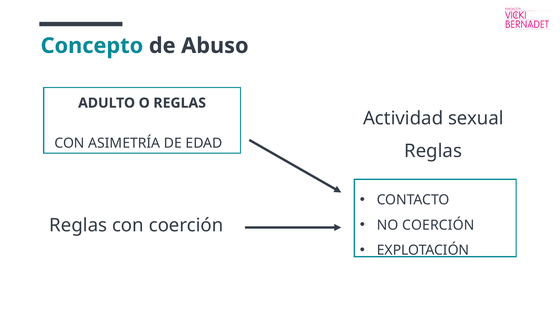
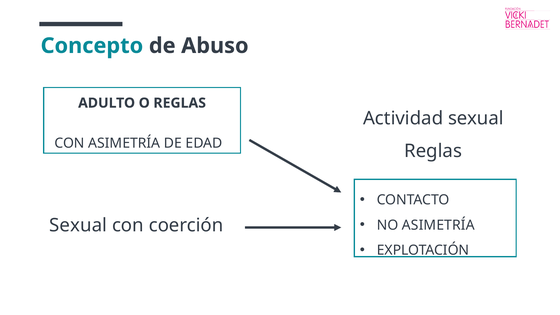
NO COERCIÓN: COERCIÓN -> ASIMETRÍA
Reglas at (78, 225): Reglas -> Sexual
